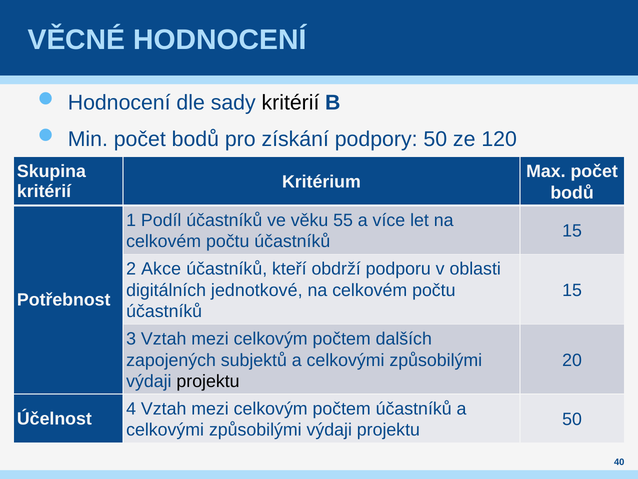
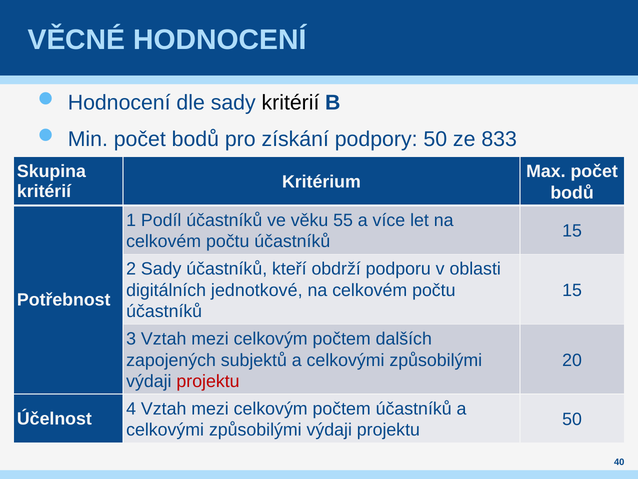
120: 120 -> 833
2 Akce: Akce -> Sady
projektu at (208, 381) colour: black -> red
